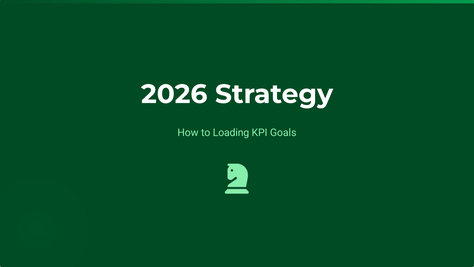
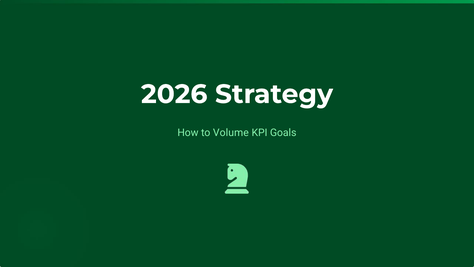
Loading: Loading -> Volume
